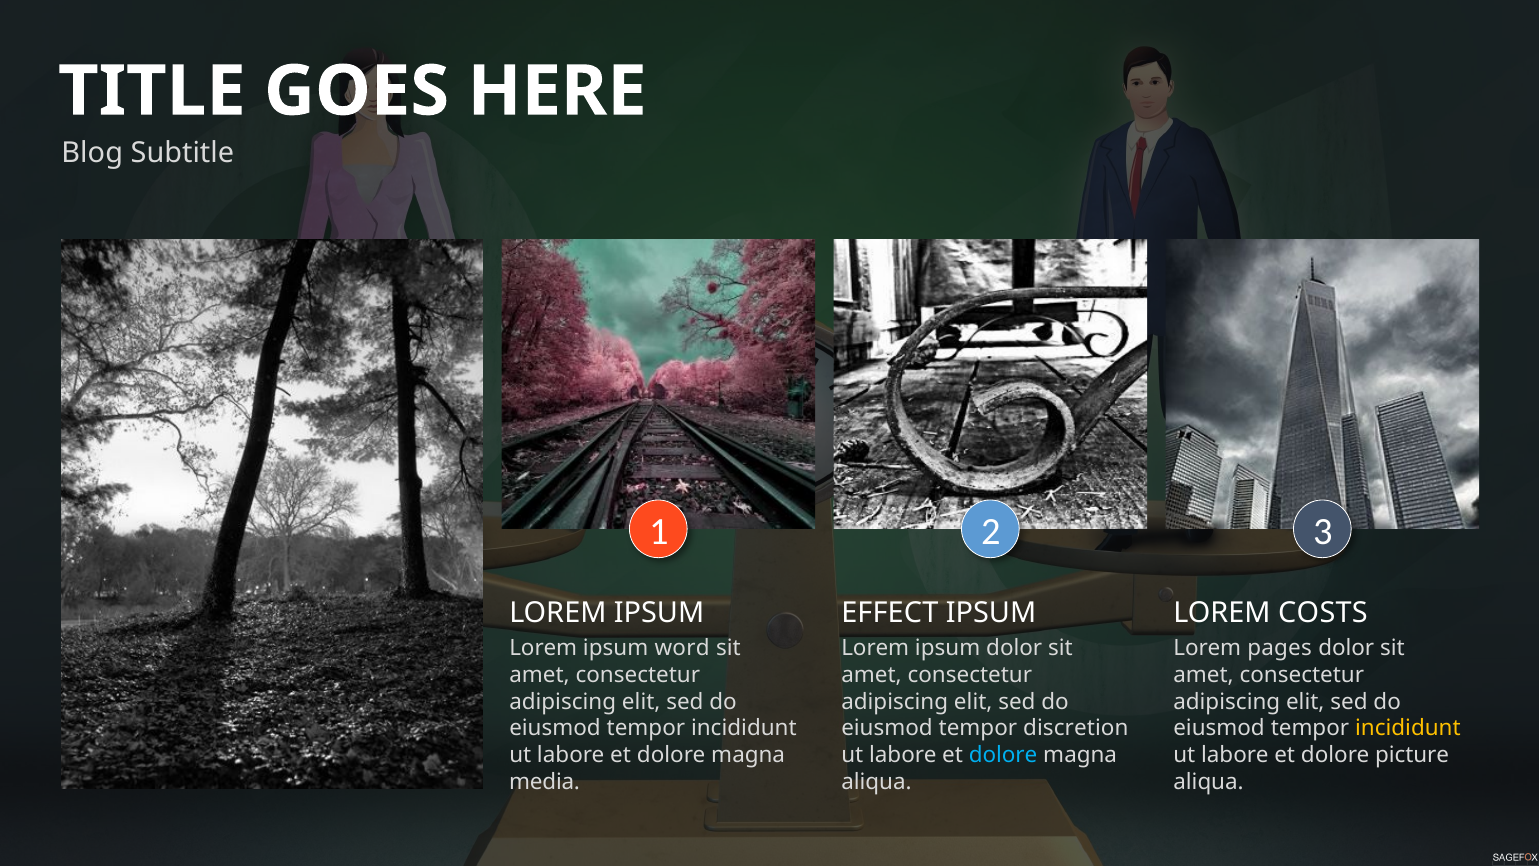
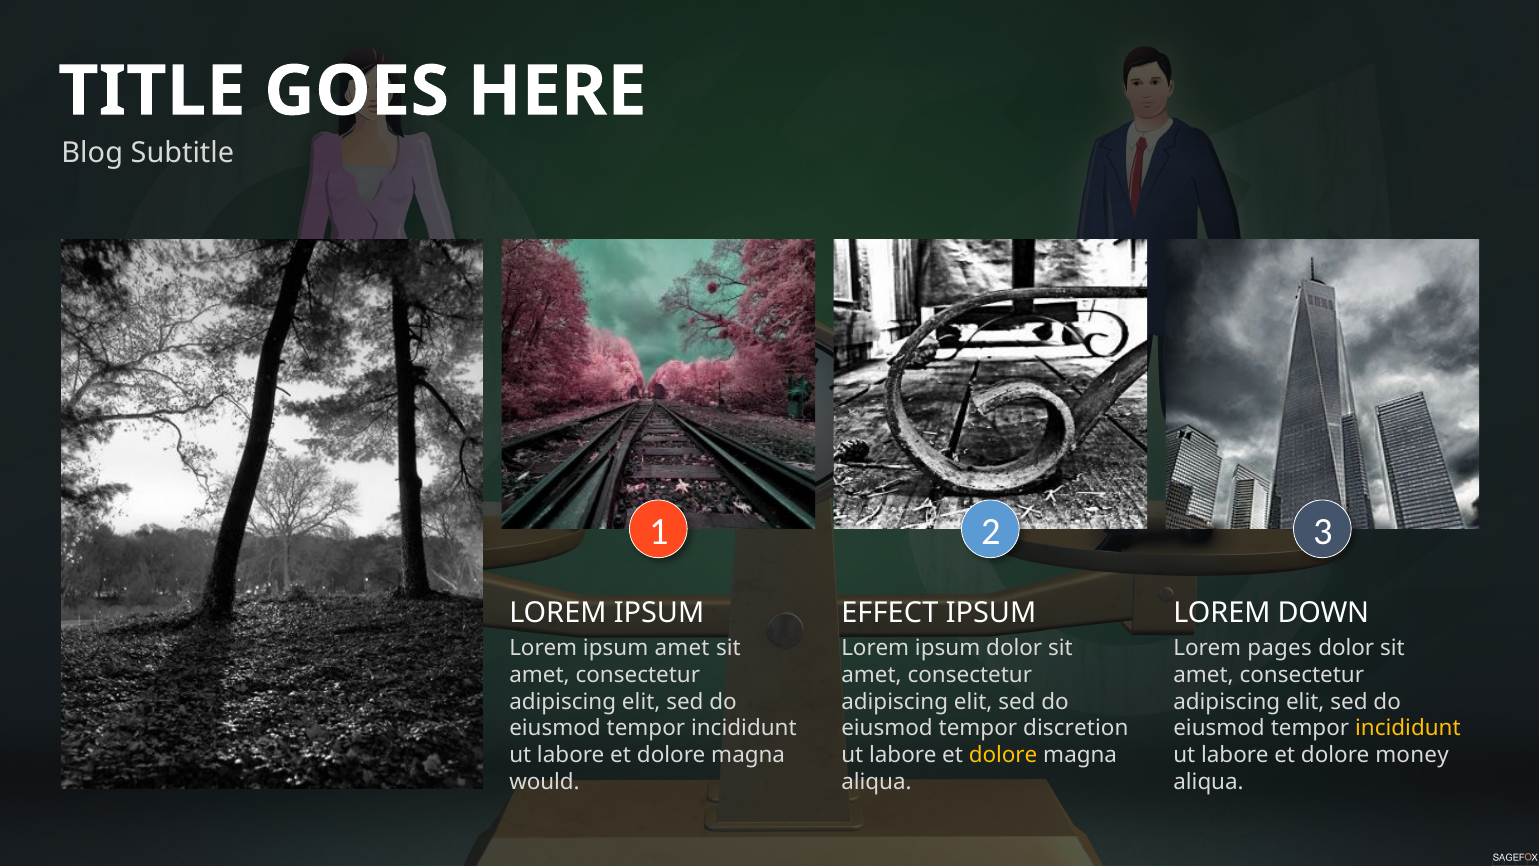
COSTS: COSTS -> DOWN
ipsum word: word -> amet
dolore at (1003, 755) colour: light blue -> yellow
picture: picture -> money
media: media -> would
